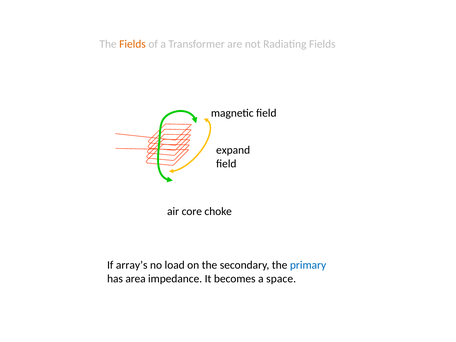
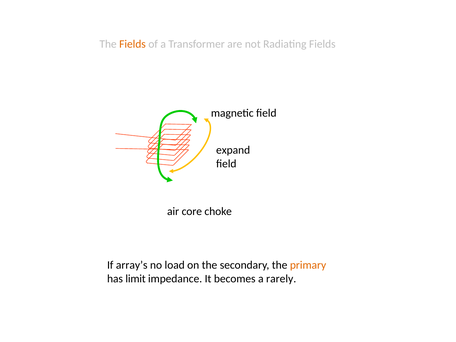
primary colour: blue -> orange
area: area -> limit
space: space -> rarely
